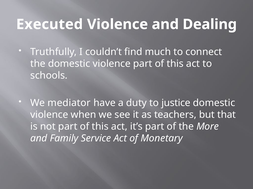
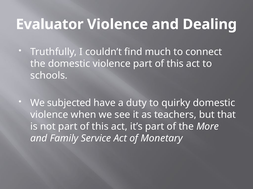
Executed: Executed -> Evaluator
mediator: mediator -> subjected
justice: justice -> quirky
